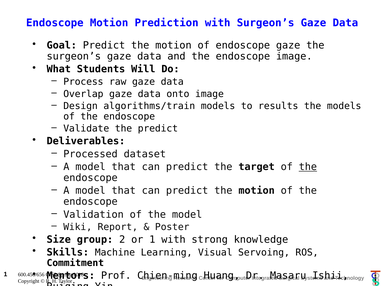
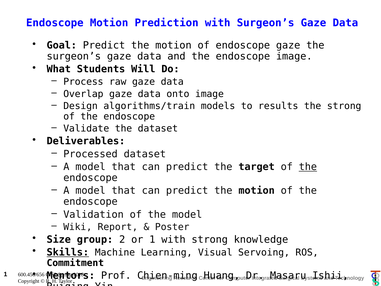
the models: models -> strong
the predict: predict -> dataset
Skills underline: none -> present
